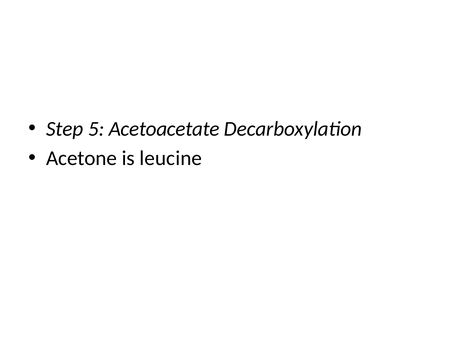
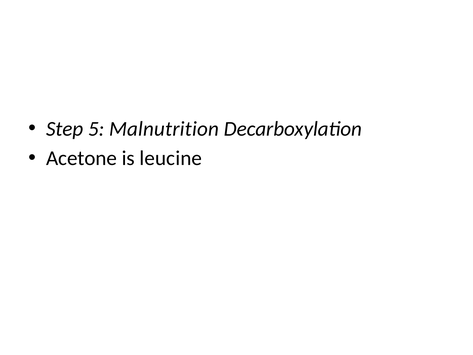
Acetoacetate: Acetoacetate -> Malnutrition
